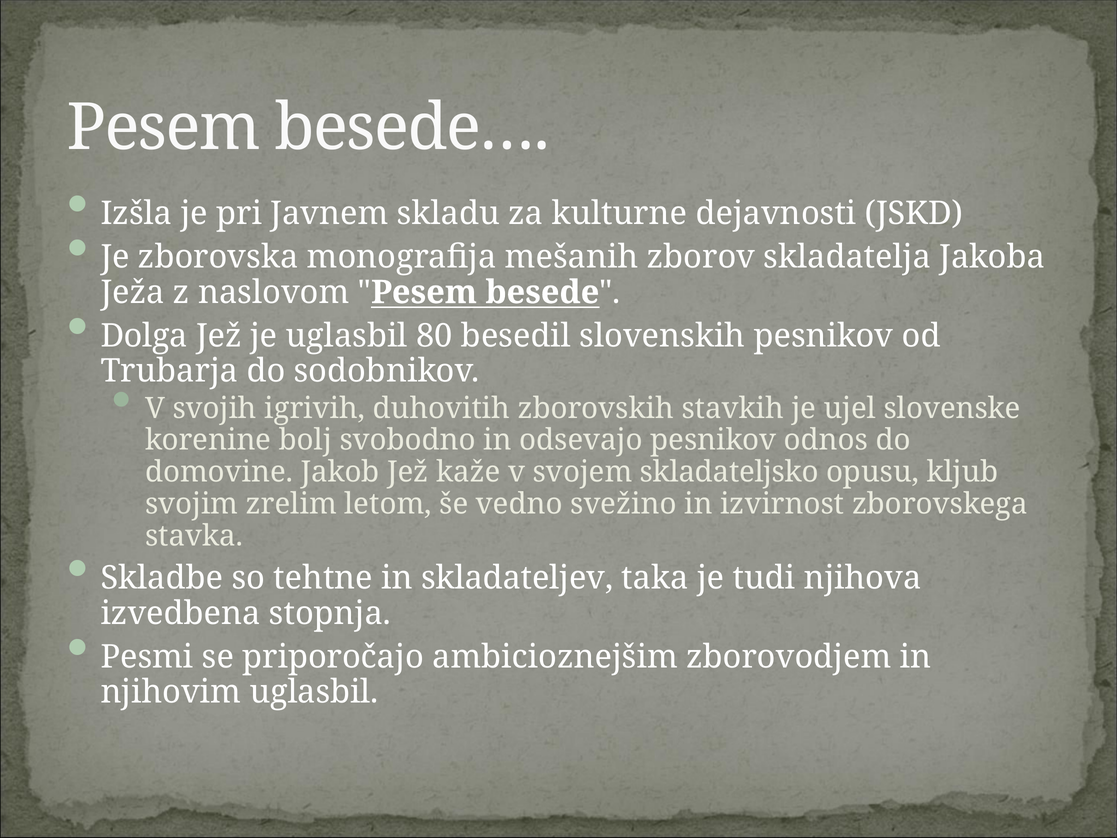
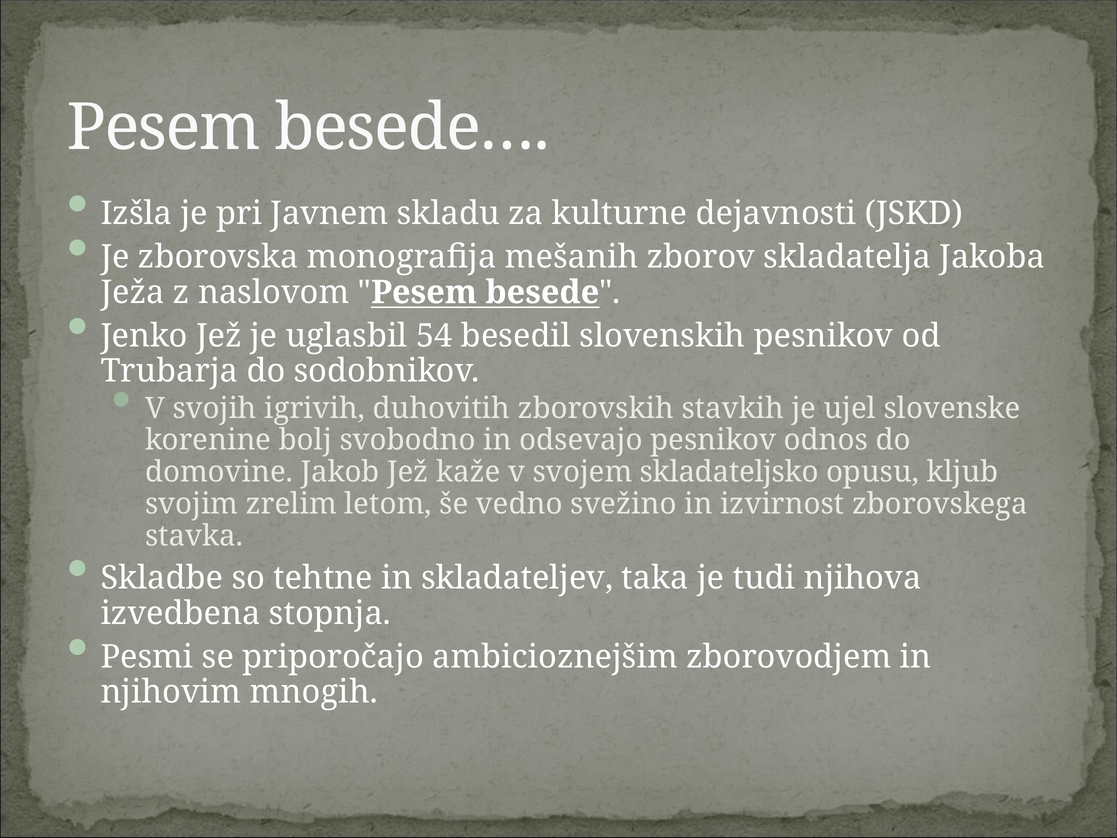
Dolga: Dolga -> Jenko
80: 80 -> 54
njihovim uglasbil: uglasbil -> mnogih
